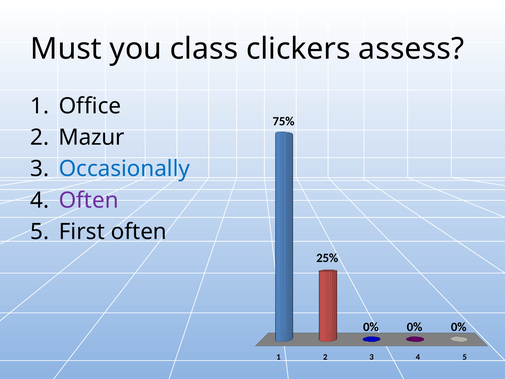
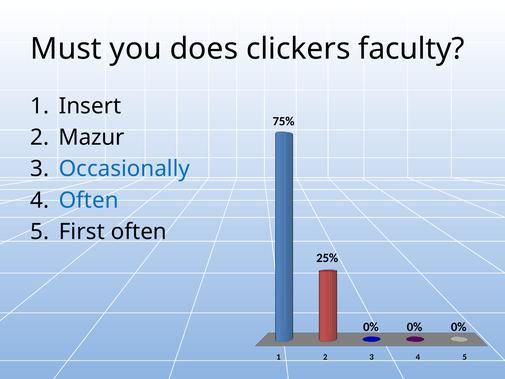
class: class -> does
assess: assess -> faculty
Office: Office -> Insert
Often at (89, 200) colour: purple -> blue
